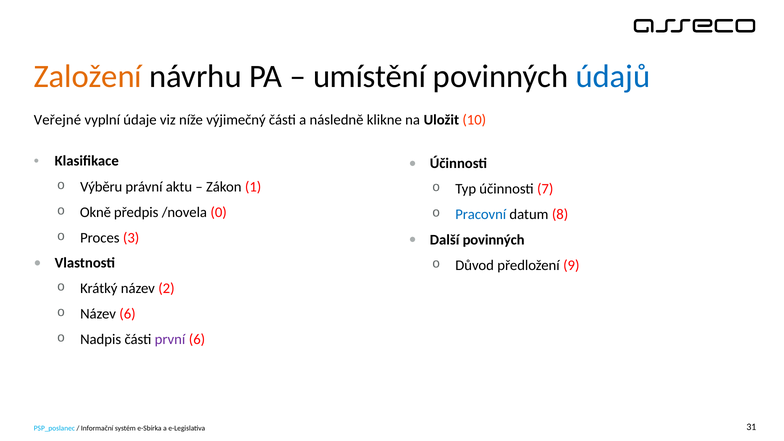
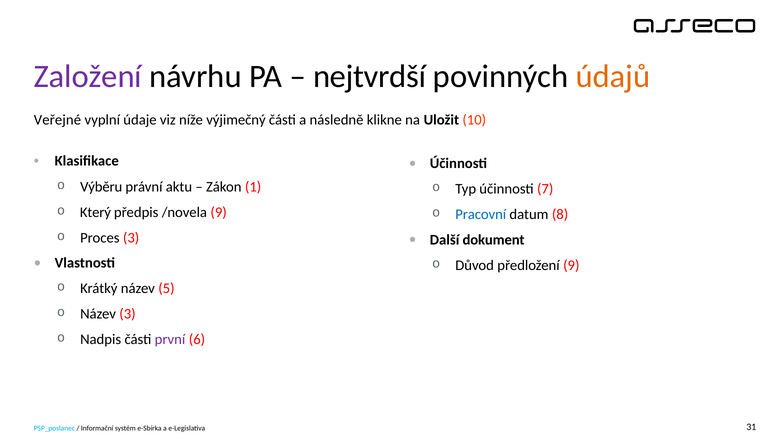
Založení colour: orange -> purple
umístění: umístění -> nejtvrdší
údajů colour: blue -> orange
Okně: Okně -> Který
/novela 0: 0 -> 9
Další povinných: povinných -> dokument
2: 2 -> 5
Název 6: 6 -> 3
